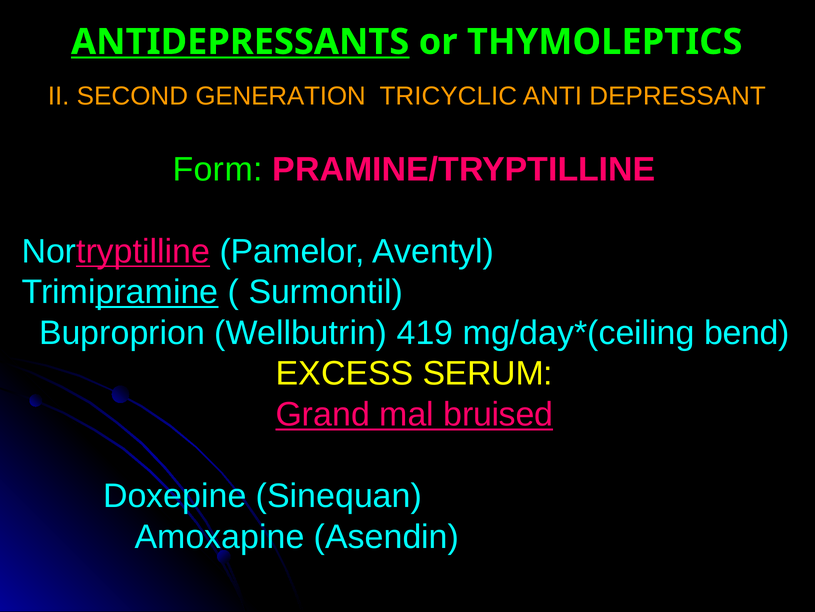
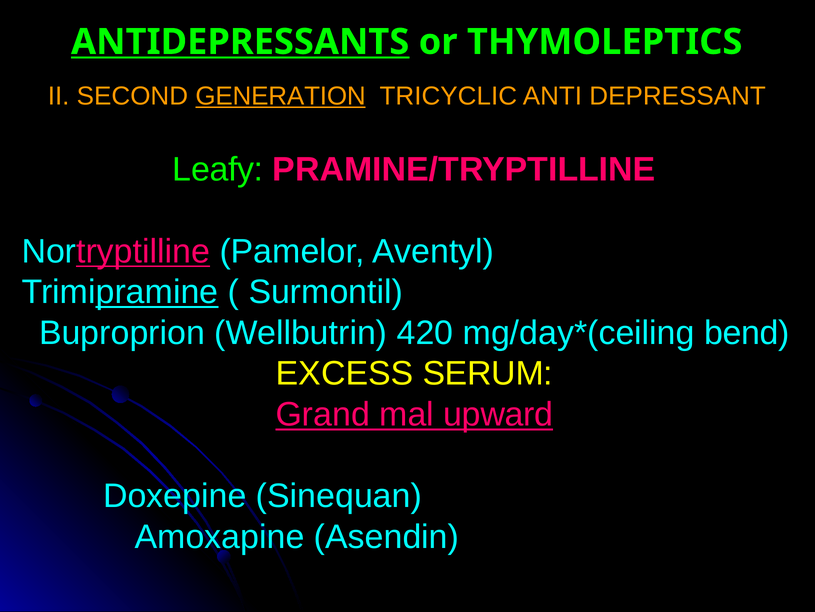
GENERATION underline: none -> present
Form: Form -> Leafy
419: 419 -> 420
bruised: bruised -> upward
